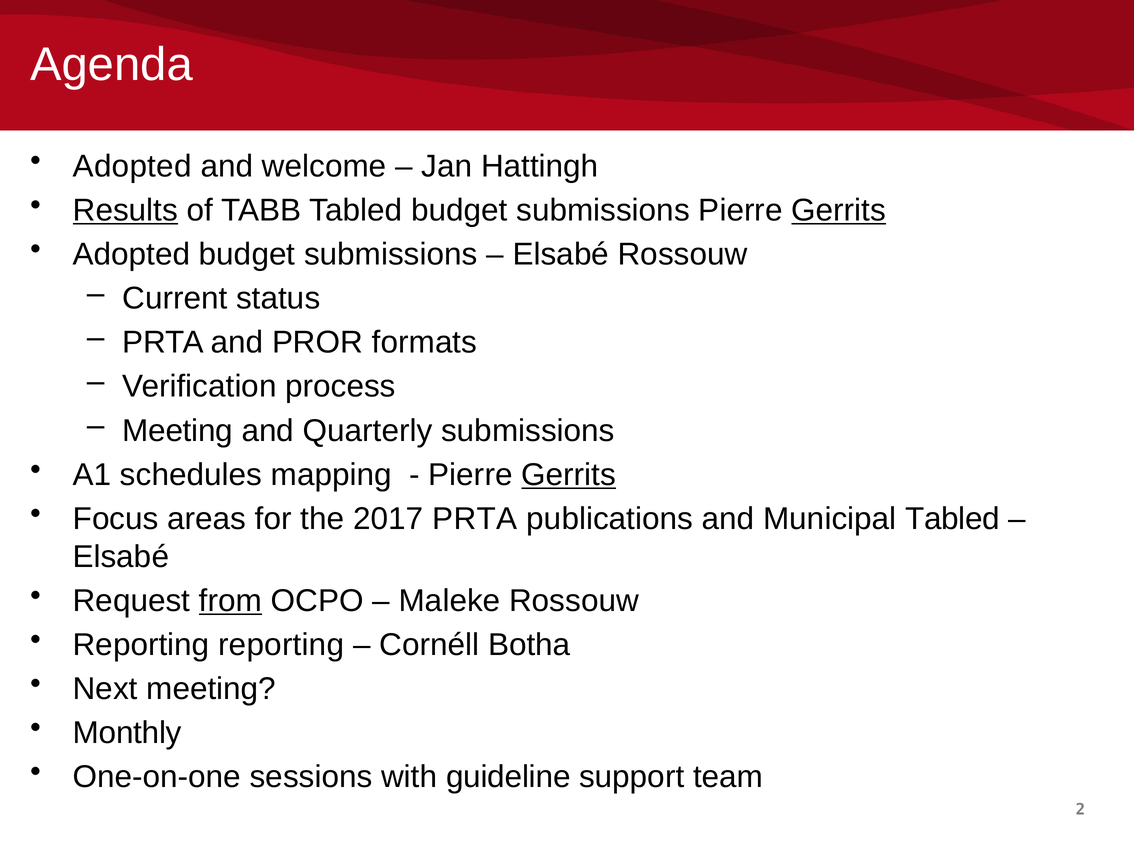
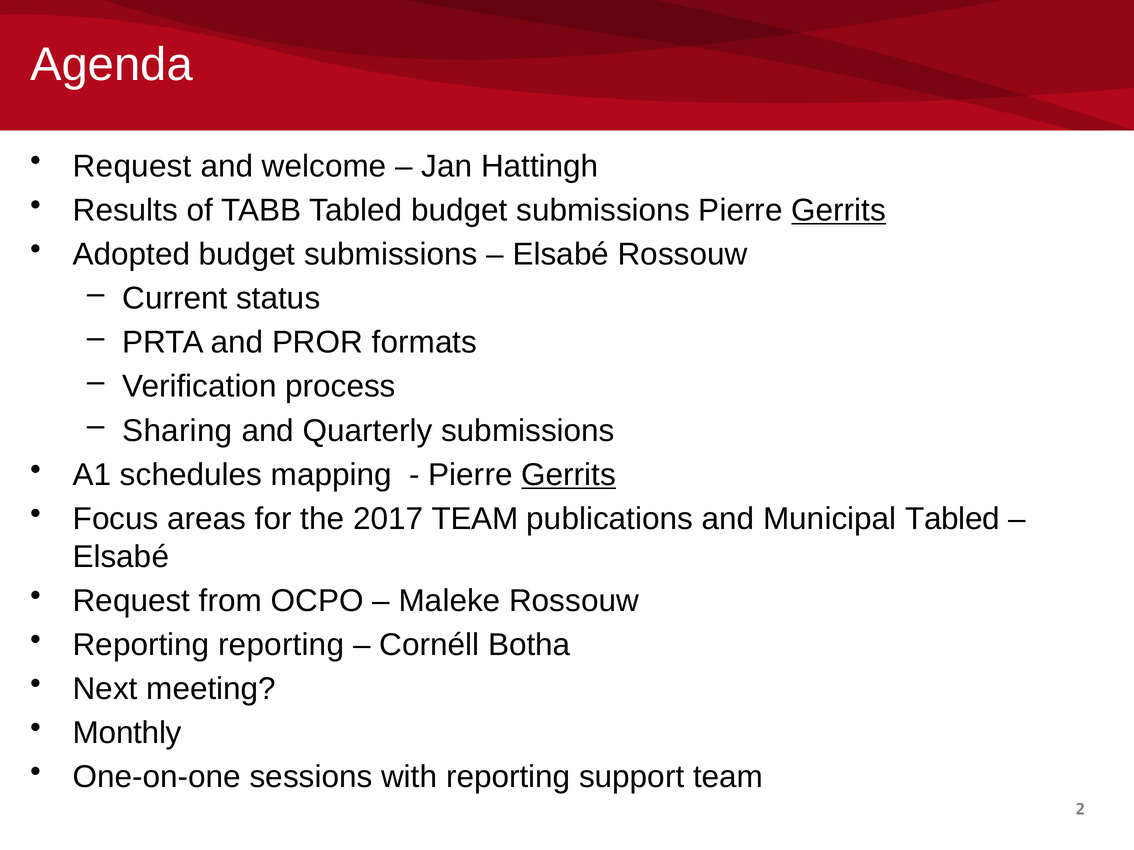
Adopted at (132, 166): Adopted -> Request
Results underline: present -> none
Meeting at (178, 431): Meeting -> Sharing
2017 PRTA: PRTA -> TEAM
from underline: present -> none
with guideline: guideline -> reporting
